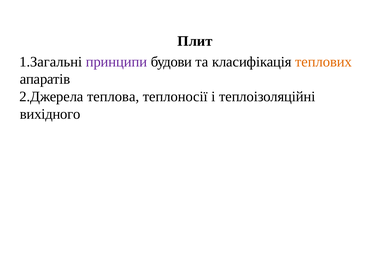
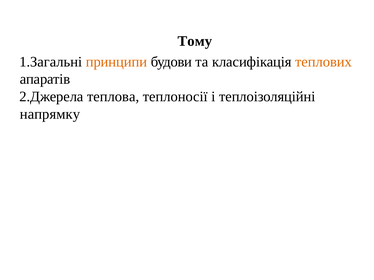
Плит: Плит -> Тому
принципи colour: purple -> orange
вихідного: вихідного -> напрямку
